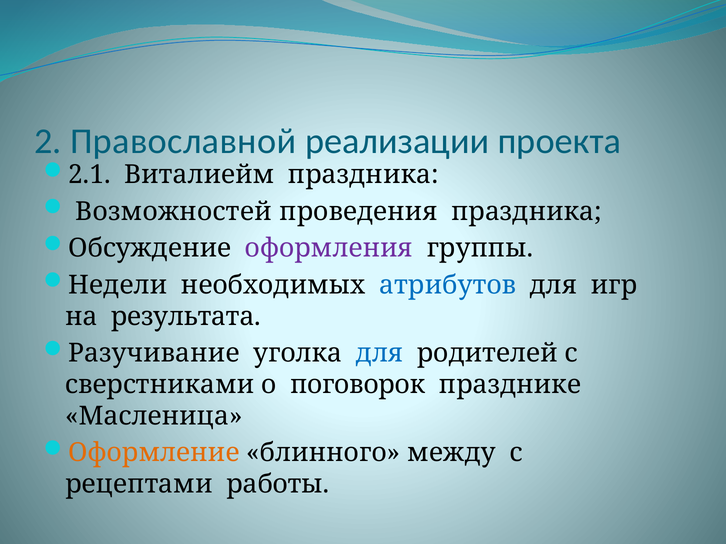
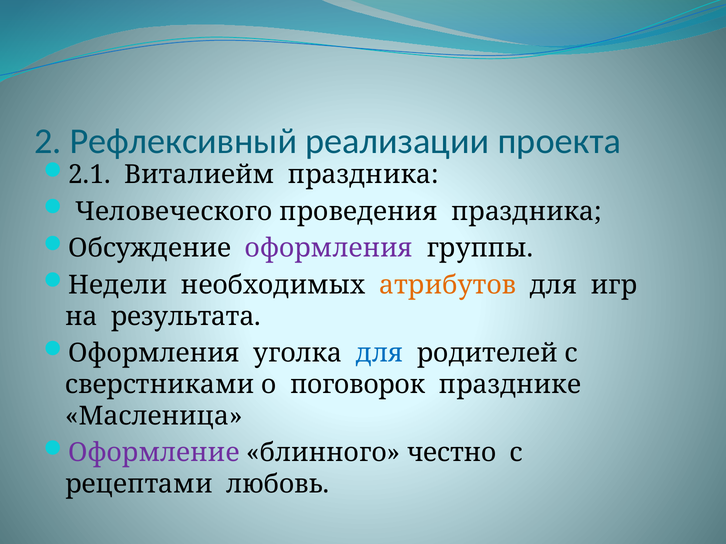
Православной: Православной -> Рефлексивный
Возможностей: Возможностей -> Человеческого
атрибутов colour: blue -> orange
Разучивание at (154, 353): Разучивание -> Оформления
Оформление colour: orange -> purple
между: между -> честно
работы: работы -> любовь
